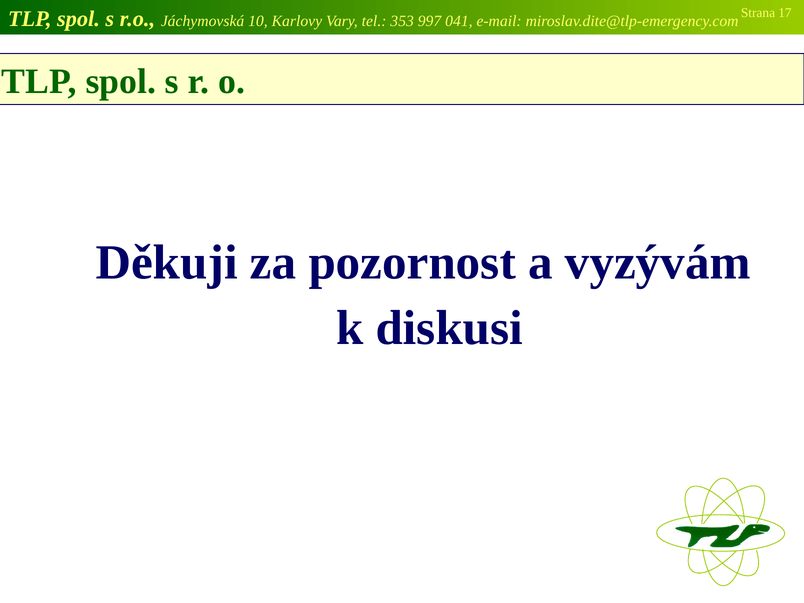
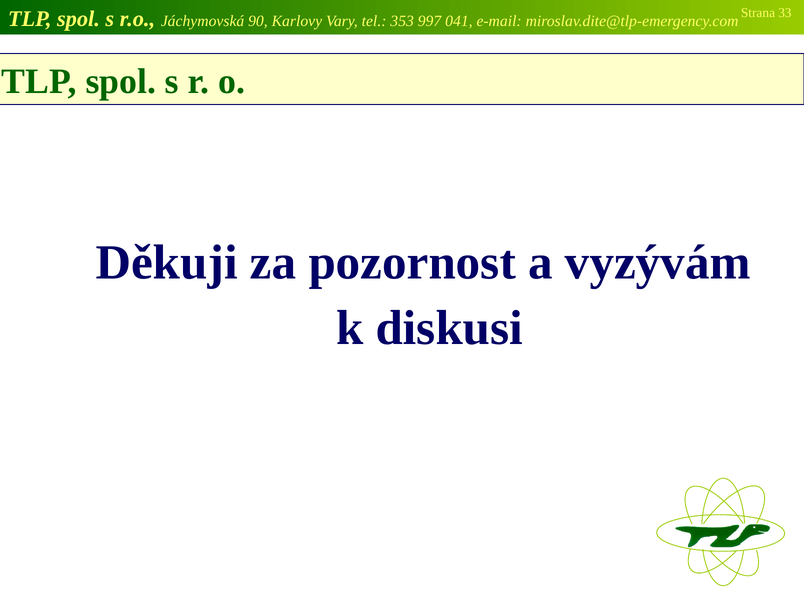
17: 17 -> 33
10: 10 -> 90
